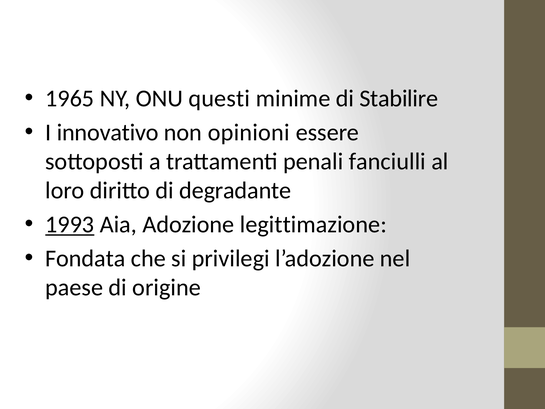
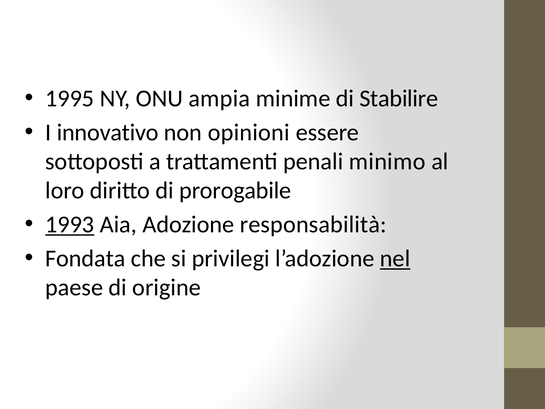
1965: 1965 -> 1995
questi: questi -> ampia
fanciulli: fanciulli -> minimo
degradante: degradante -> prorogabile
legittimazione: legittimazione -> responsabilità
nel underline: none -> present
